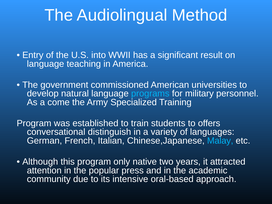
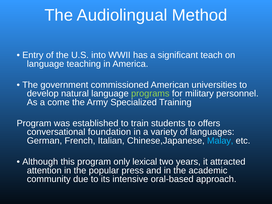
result: result -> teach
programs colour: light blue -> light green
distinguish: distinguish -> foundation
native: native -> lexical
